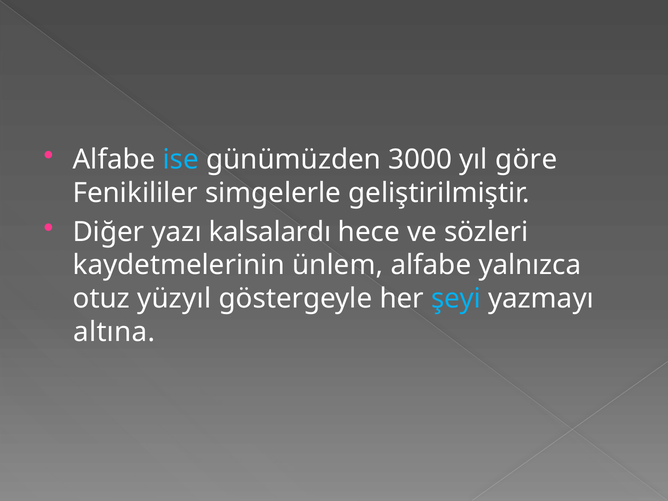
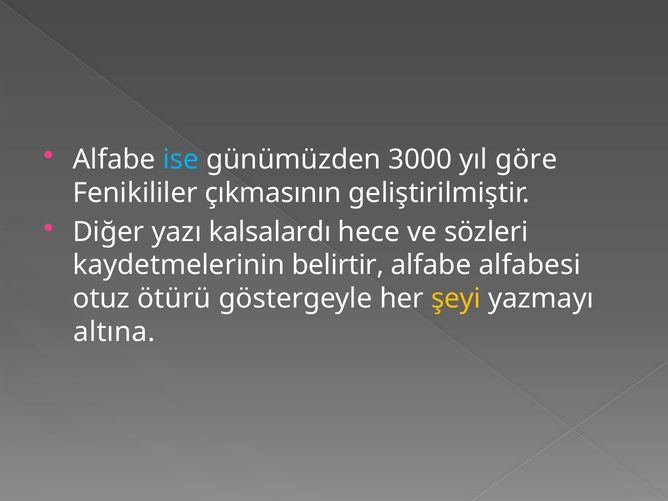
simgelerle: simgelerle -> çıkmasının
ünlem: ünlem -> belirtir
yalnızca: yalnızca -> alfabesi
yüzyıl: yüzyıl -> ötürü
şeyi colour: light blue -> yellow
